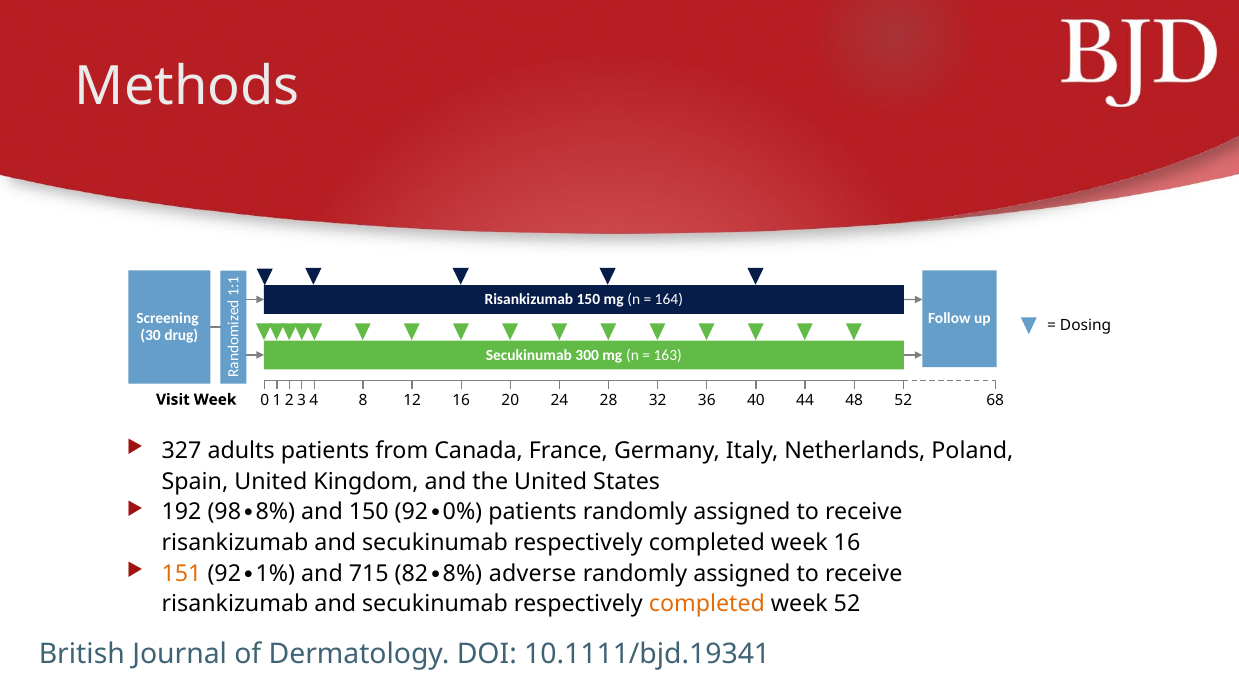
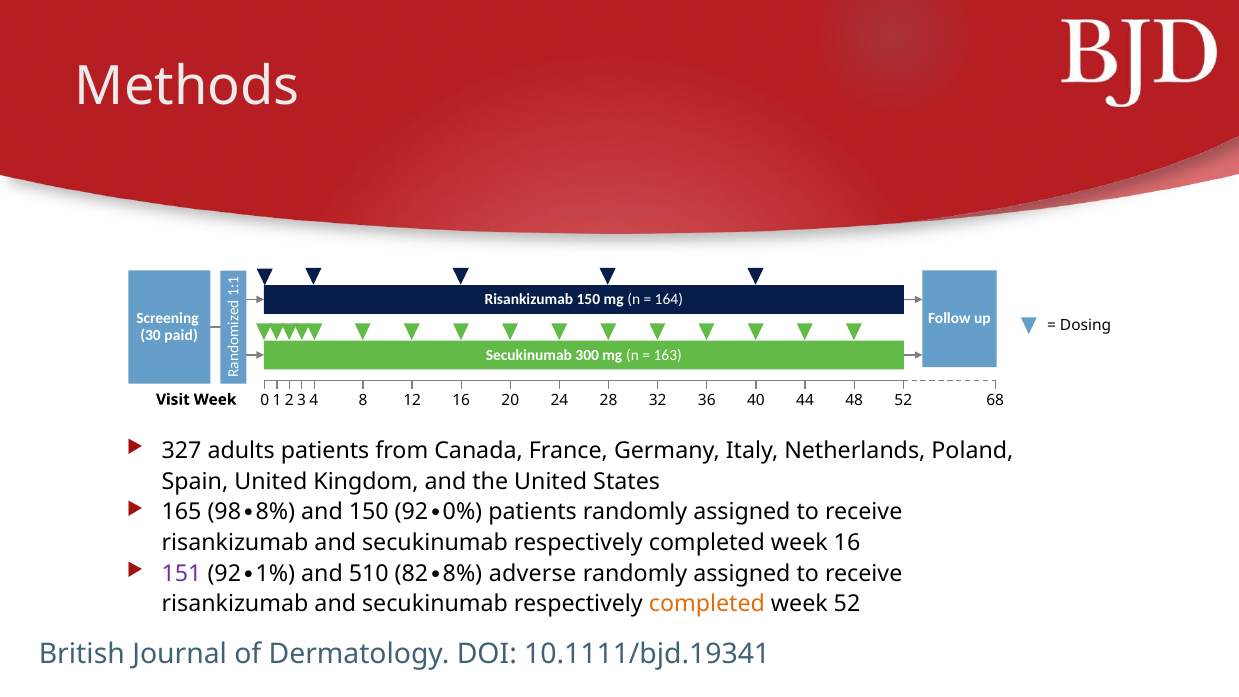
drug: drug -> paid
192: 192 -> 165
151 colour: orange -> purple
715: 715 -> 510
